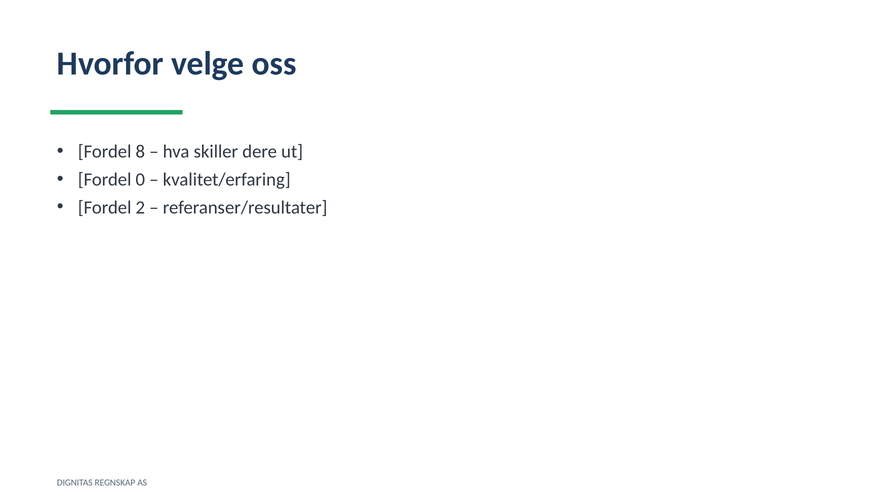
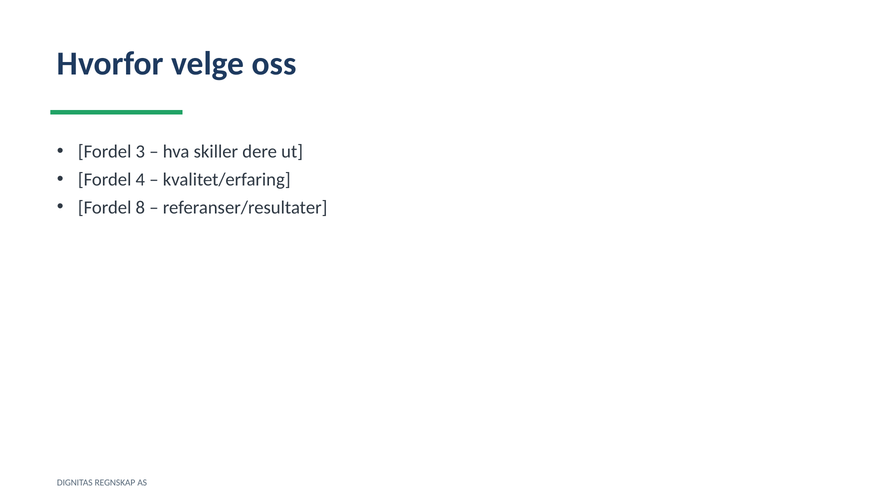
8: 8 -> 3
0: 0 -> 4
2: 2 -> 8
